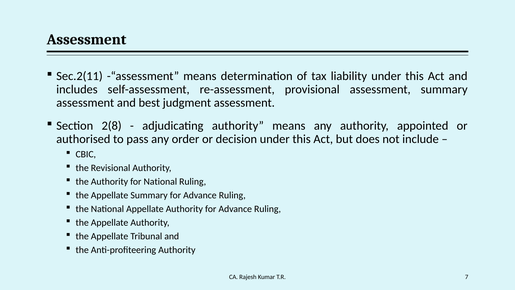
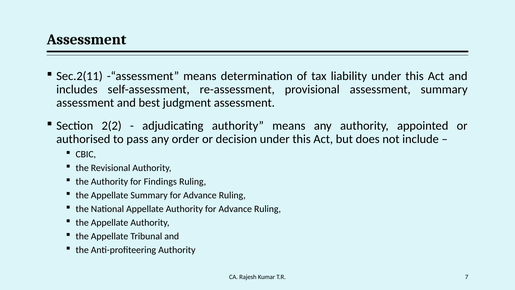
2(8: 2(8 -> 2(2
for National: National -> Findings
